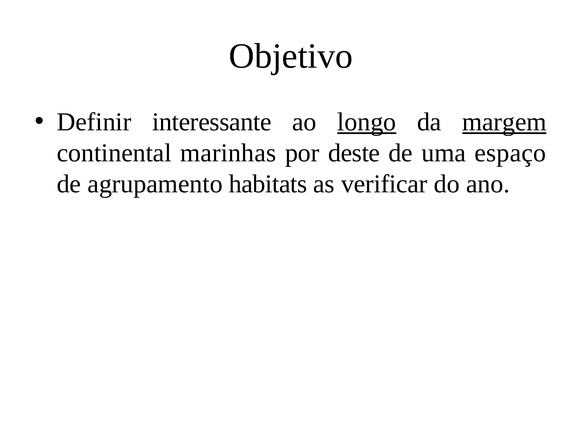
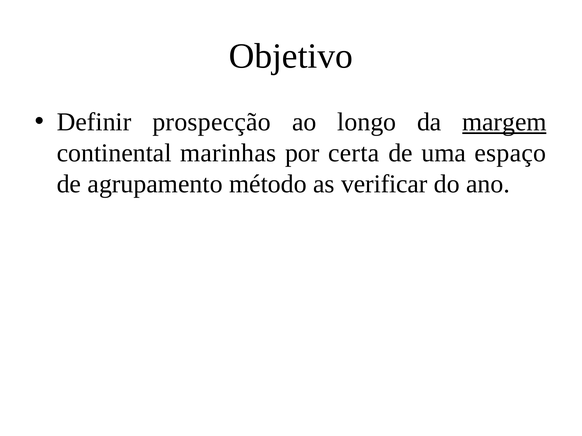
interessante: interessante -> prospecção
longo underline: present -> none
deste: deste -> certa
habitats: habitats -> método
